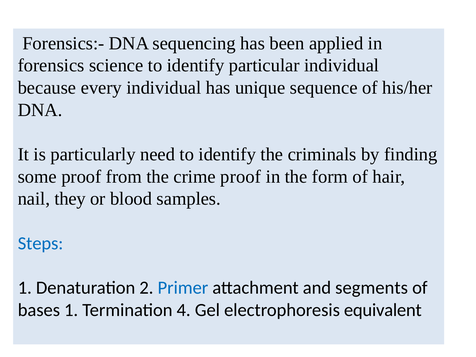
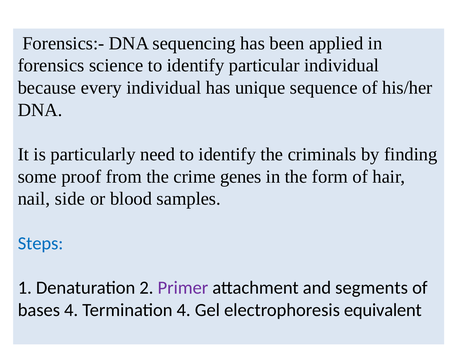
crime proof: proof -> genes
they: they -> side
Primer colour: blue -> purple
bases 1: 1 -> 4
